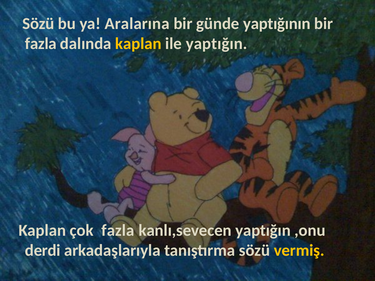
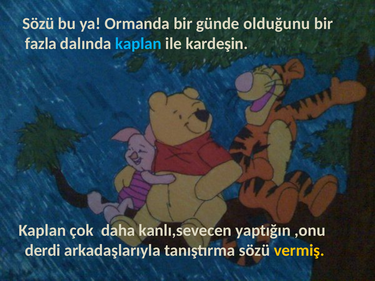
Aralarına: Aralarına -> Ormanda
yaptığının: yaptığının -> olduğunu
kaplan at (138, 44) colour: yellow -> light blue
ile yaptığın: yaptığın -> kardeşin
çok fazla: fazla -> daha
